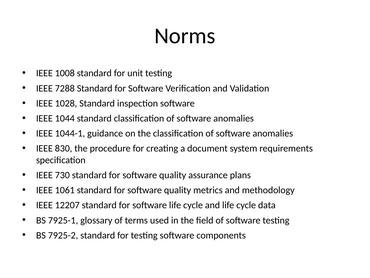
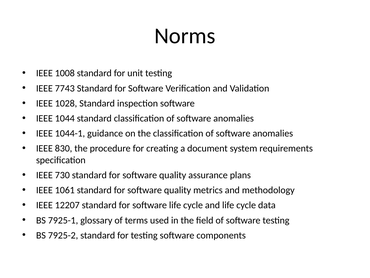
7288: 7288 -> 7743
